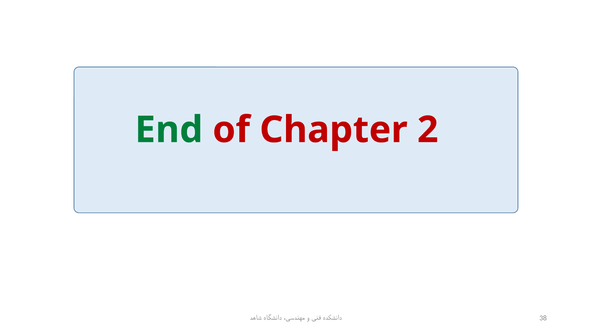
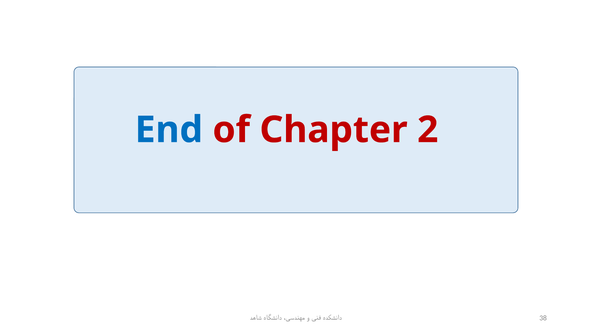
End colour: green -> blue
